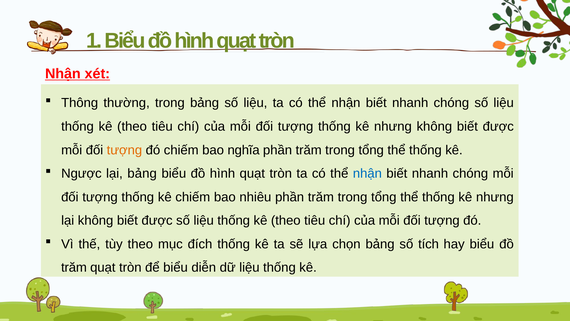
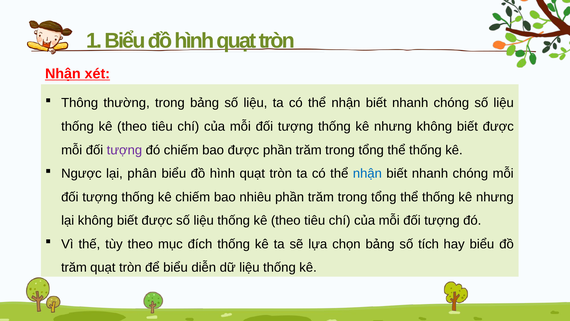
tượng at (124, 150) colour: orange -> purple
bao nghĩa: nghĩa -> được
lại bảng: bảng -> phân
